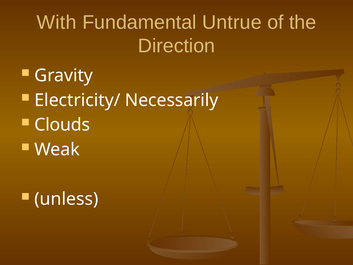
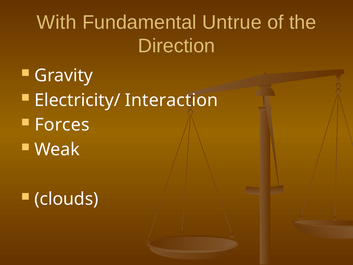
Necessarily: Necessarily -> Interaction
Clouds: Clouds -> Forces
unless: unless -> clouds
